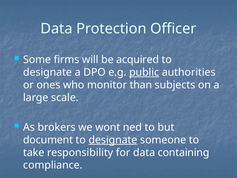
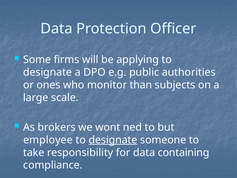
acquired: acquired -> applying
public underline: present -> none
document: document -> employee
